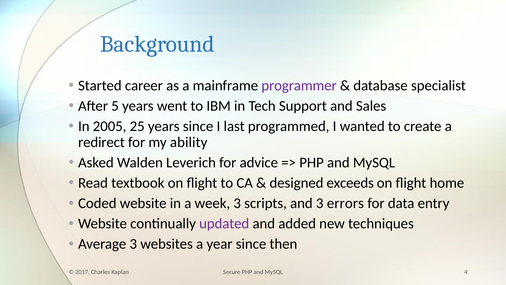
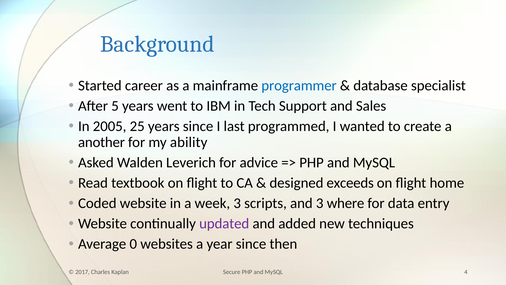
programmer colour: purple -> blue
redirect: redirect -> another
errors: errors -> where
Average 3: 3 -> 0
